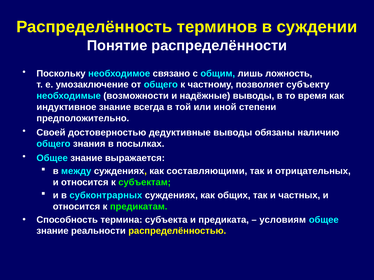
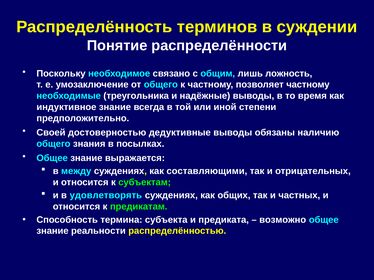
позволяет субъекту: субъекту -> частному
возможности: возможности -> треугольника
субконтрарных: субконтрарных -> удовлетворять
условиям: условиям -> возможно
